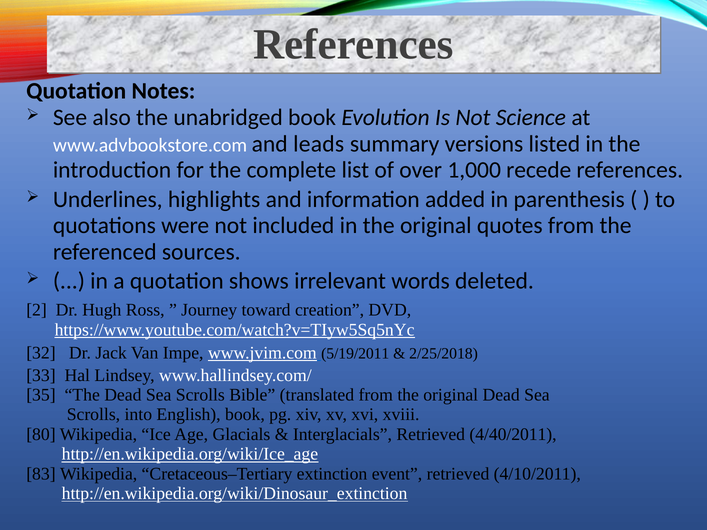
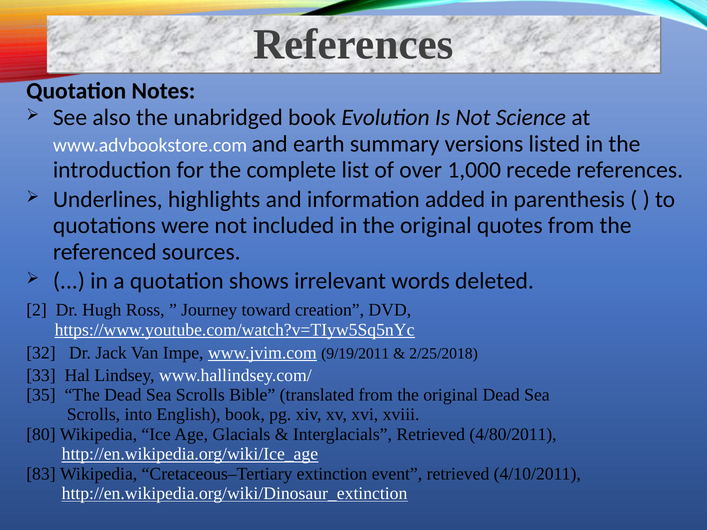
leads: leads -> earth
5/19/2011: 5/19/2011 -> 9/19/2011
4/40/2011: 4/40/2011 -> 4/80/2011
